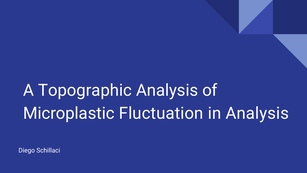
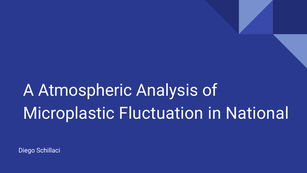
Topographic: Topographic -> Atmospheric
in Analysis: Analysis -> National
